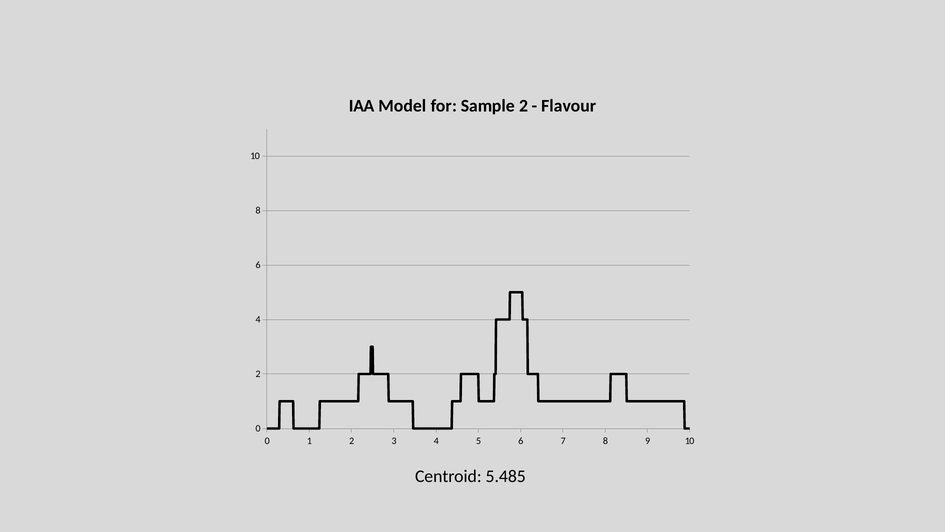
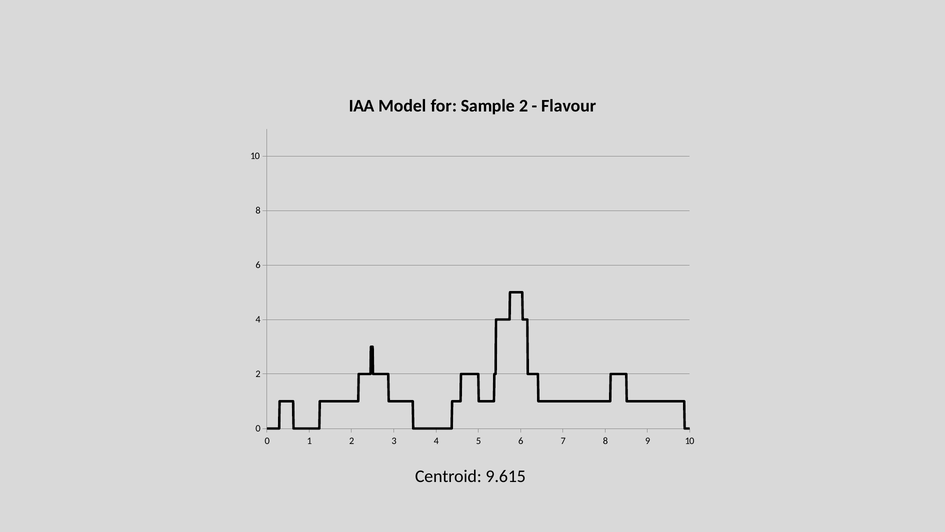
5.485: 5.485 -> 9.615
